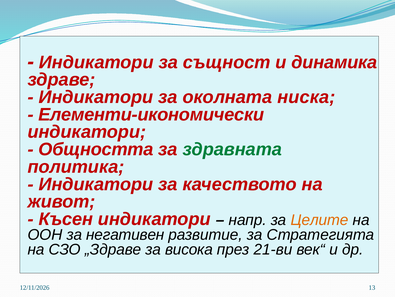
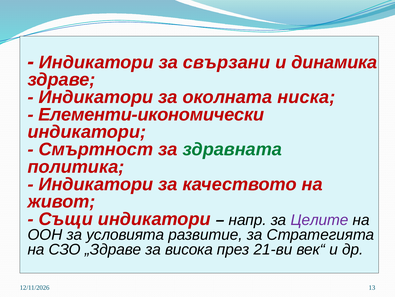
същност: същност -> свързани
Общността: Общността -> Смъртност
Късен: Късен -> Същи
Целите colour: orange -> purple
негативен: негативен -> условията
